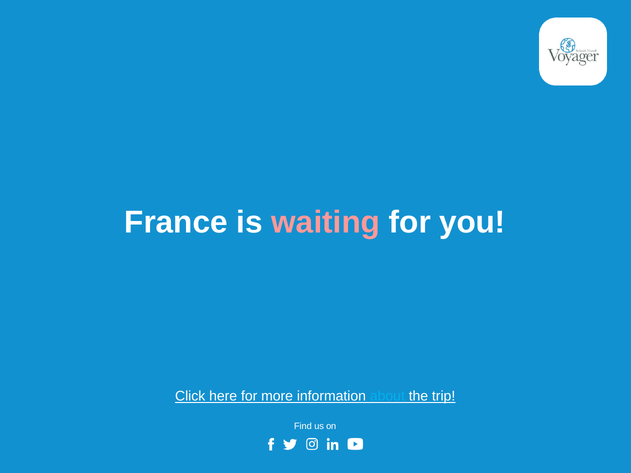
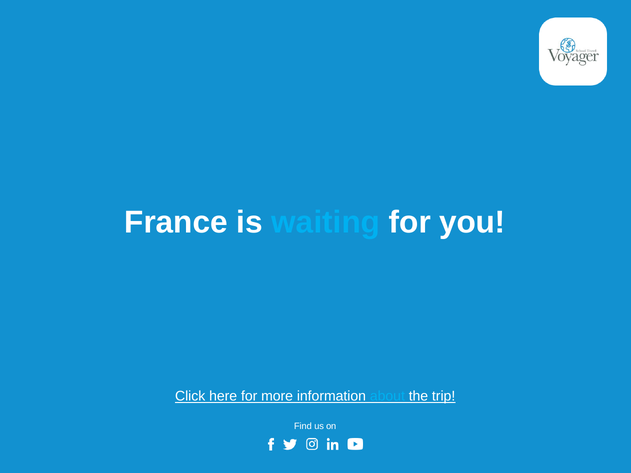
waiting colour: pink -> light blue
